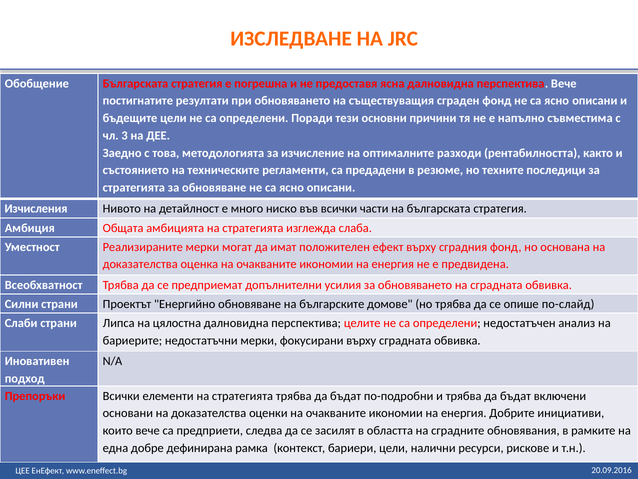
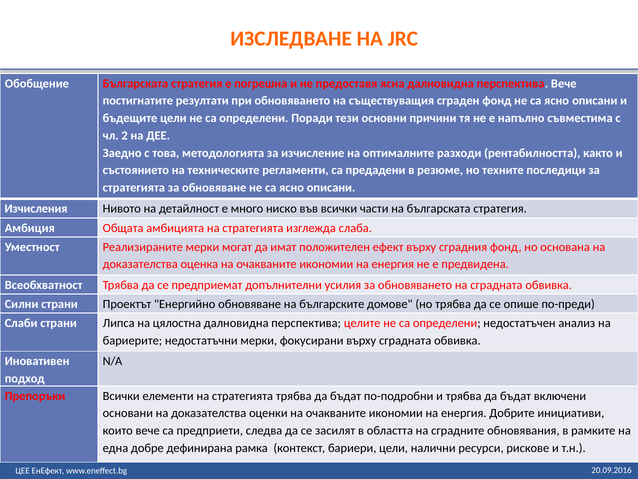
3: 3 -> 2
по-слайд: по-слайд -> по-преди
